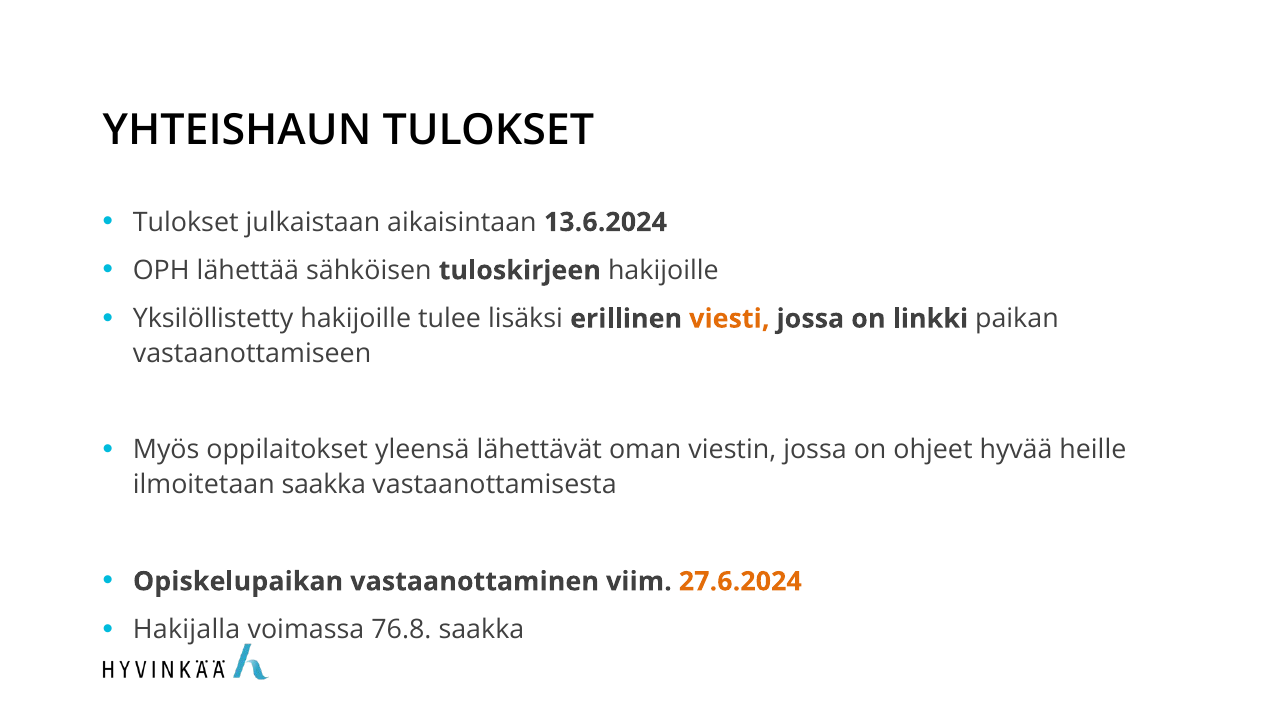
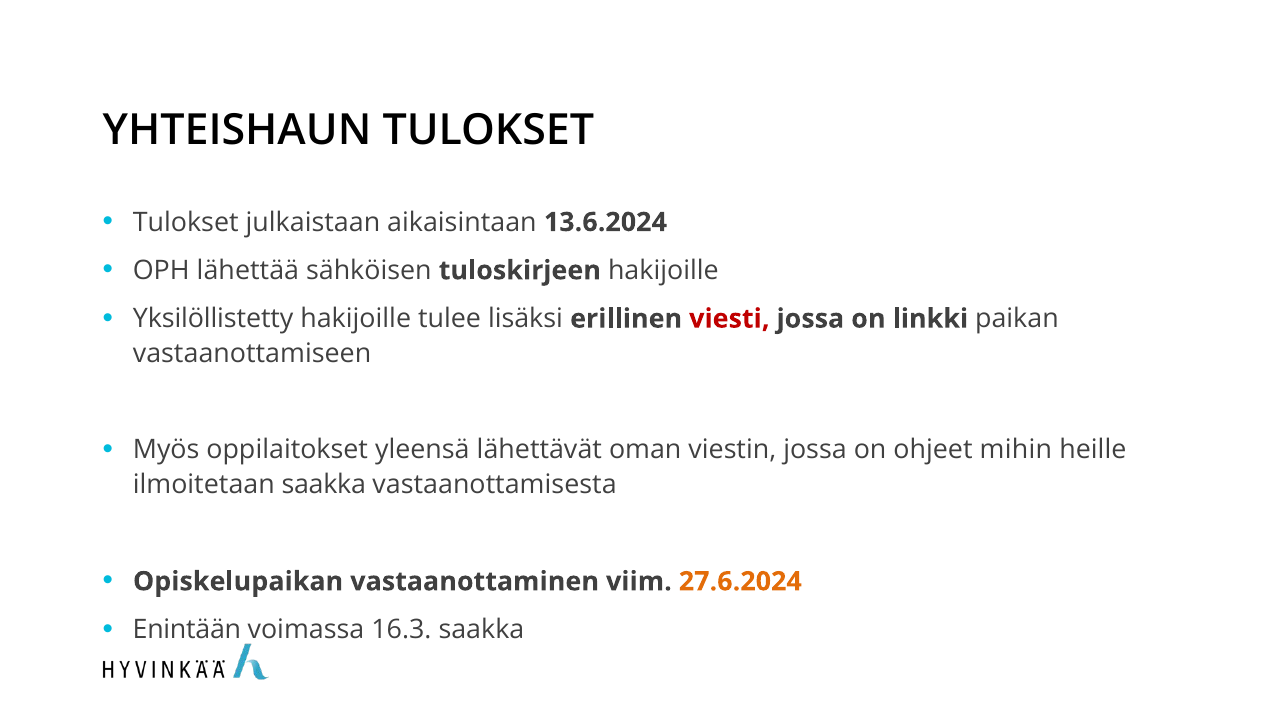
viesti colour: orange -> red
hyvää: hyvää -> mihin
Hakijalla: Hakijalla -> Enintään
76.8: 76.8 -> 16.3
